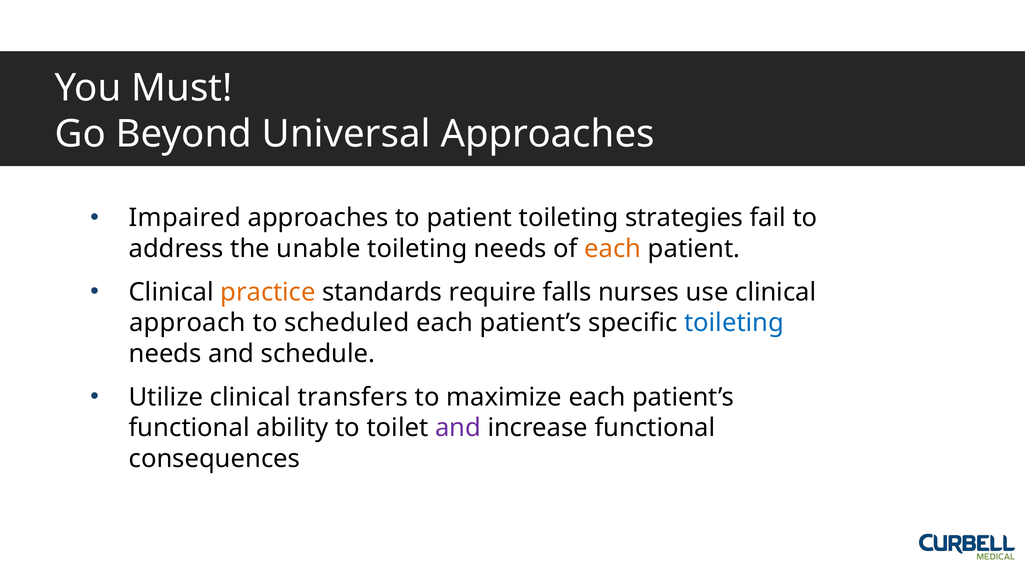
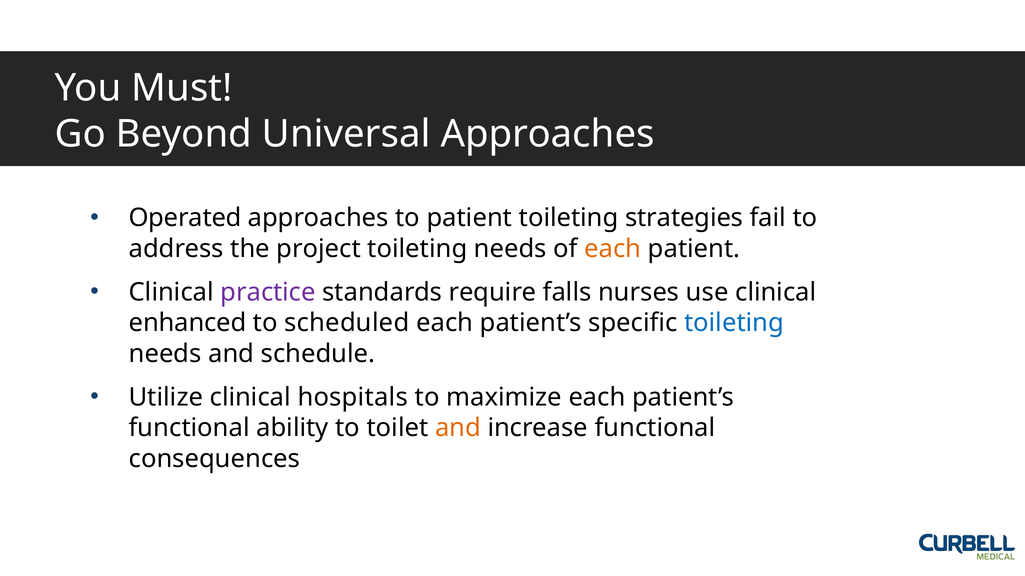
Impaired: Impaired -> Operated
unable: unable -> project
practice colour: orange -> purple
approach: approach -> enhanced
transfers: transfers -> hospitals
and at (458, 428) colour: purple -> orange
